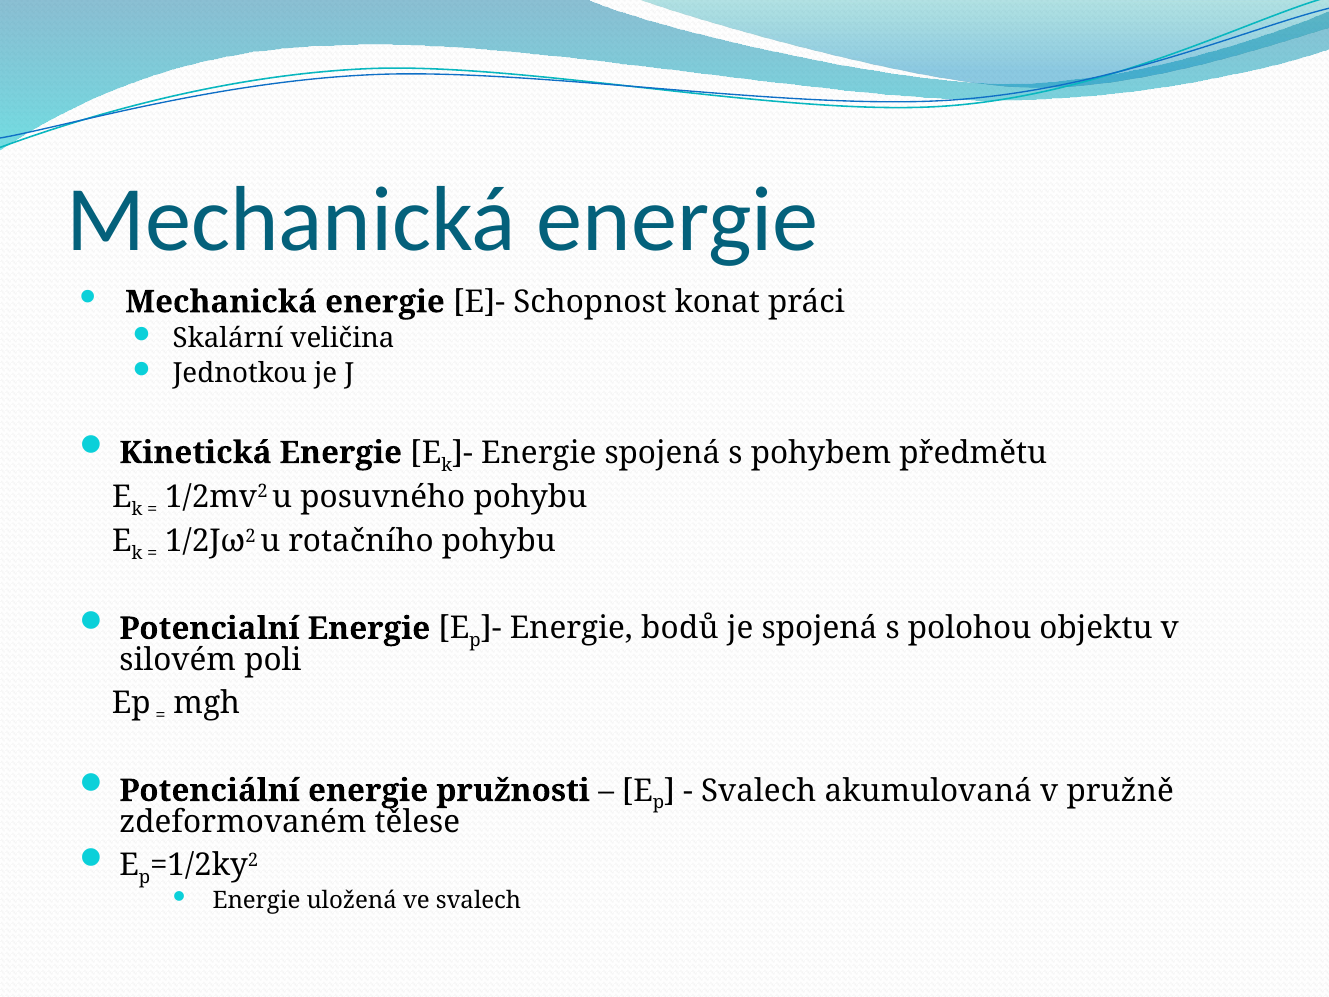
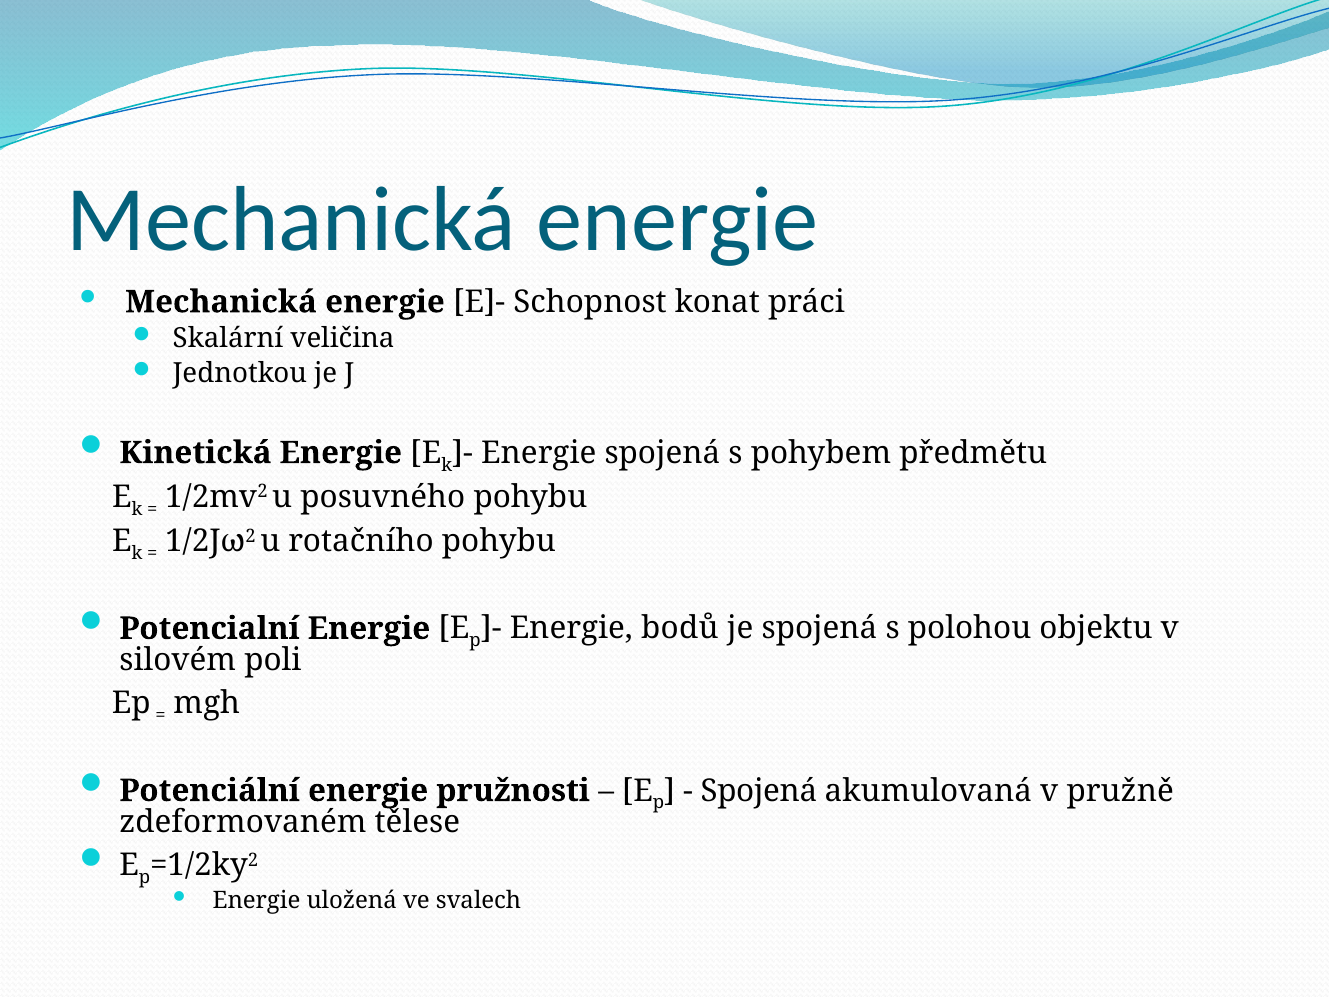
Svalech at (759, 790): Svalech -> Spojená
